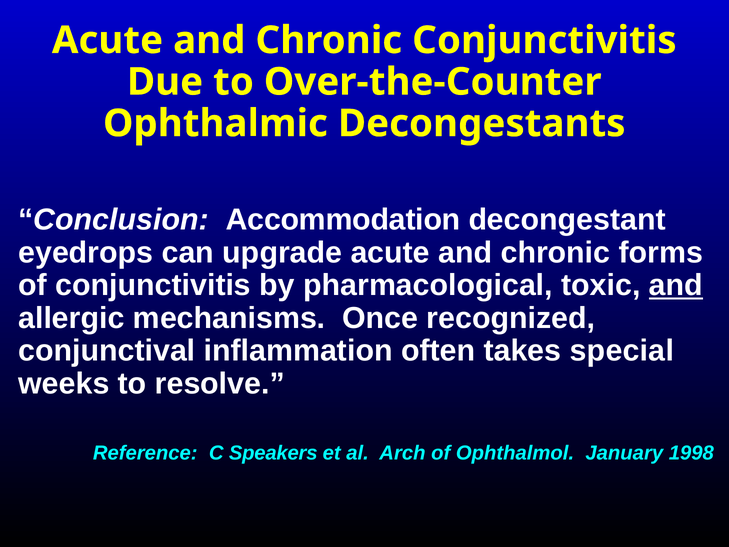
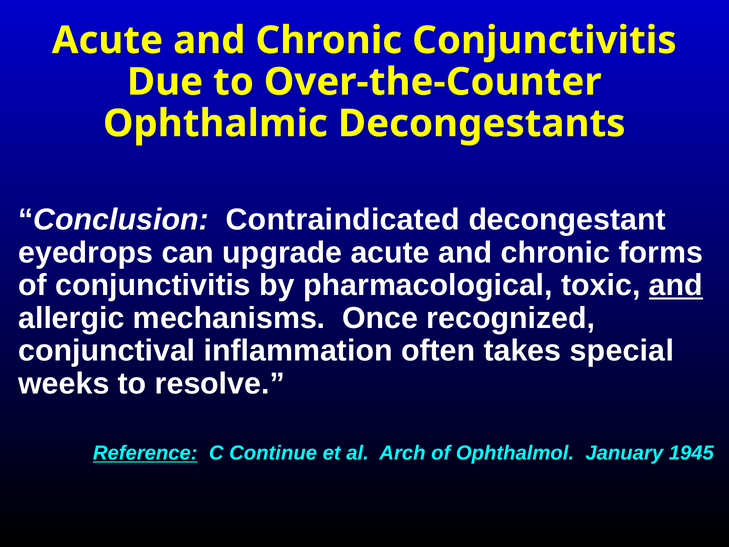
Accommodation: Accommodation -> Contraindicated
Reference underline: none -> present
Speakers: Speakers -> Continue
1998: 1998 -> 1945
